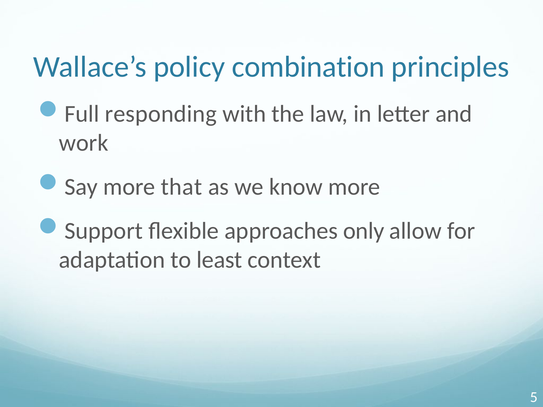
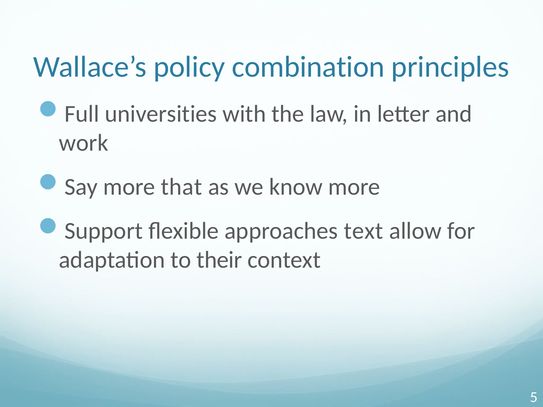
responding: responding -> universities
only: only -> text
least: least -> their
